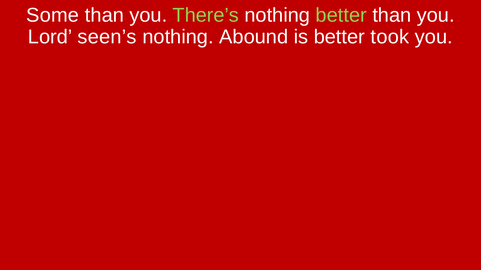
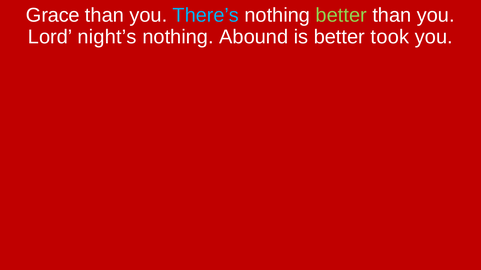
Some: Some -> Grace
There’s colour: light green -> light blue
seen’s: seen’s -> night’s
